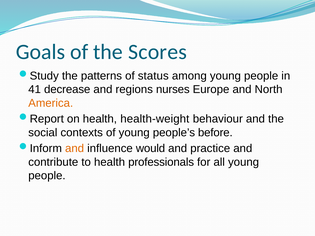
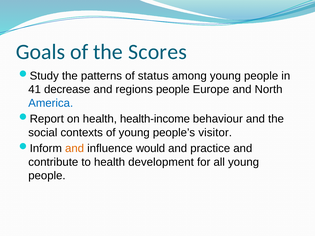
regions nurses: nurses -> people
America colour: orange -> blue
health-weight: health-weight -> health-income
before: before -> visitor
professionals: professionals -> development
